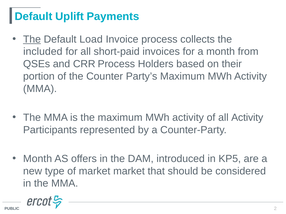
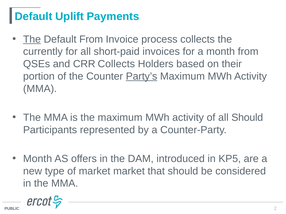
Default Load: Load -> From
included: included -> currently
CRR Process: Process -> Collects
Party’s underline: none -> present
all Activity: Activity -> Should
